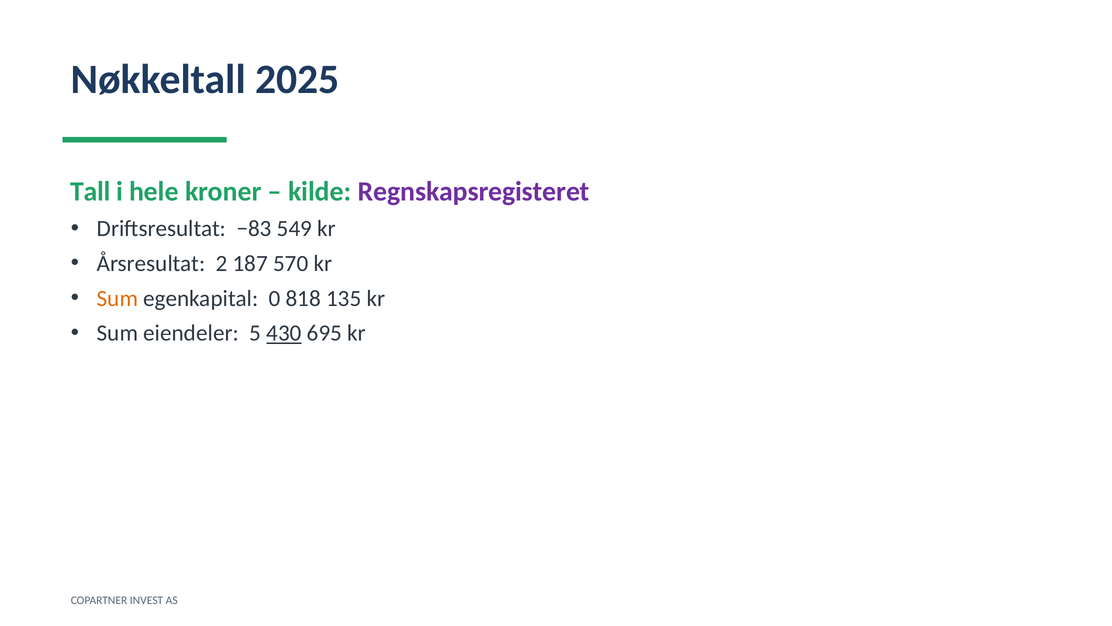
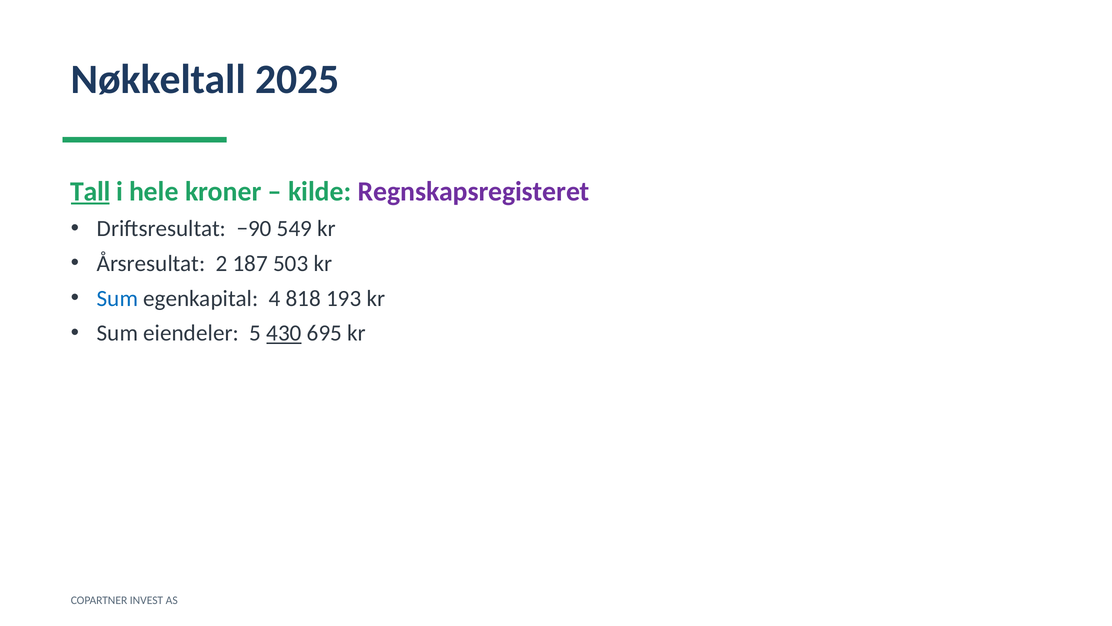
Tall underline: none -> present
−83: −83 -> −90
570: 570 -> 503
Sum at (117, 298) colour: orange -> blue
0: 0 -> 4
135: 135 -> 193
